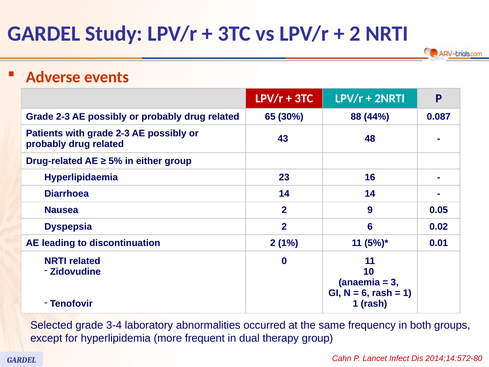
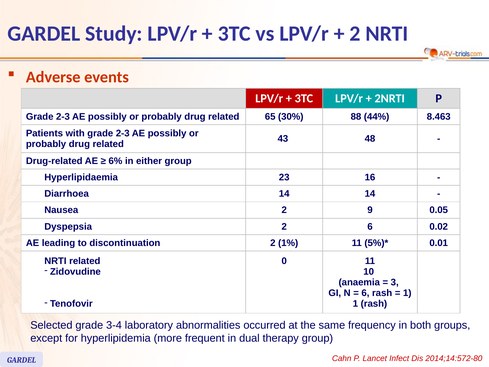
0.087: 0.087 -> 8.463
5%: 5% -> 6%
